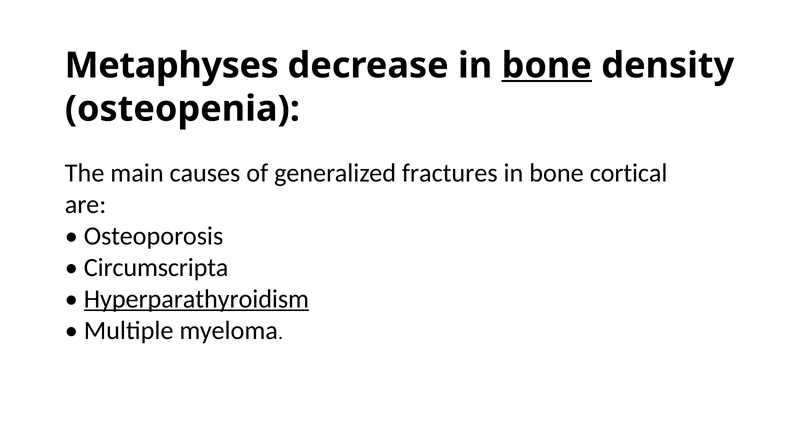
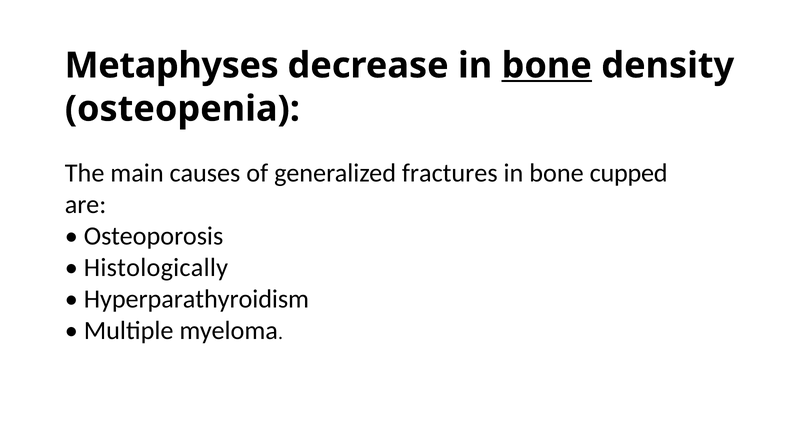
cortical: cortical -> cupped
Circumscripta: Circumscripta -> Histologically
Hyperparathyroidism underline: present -> none
